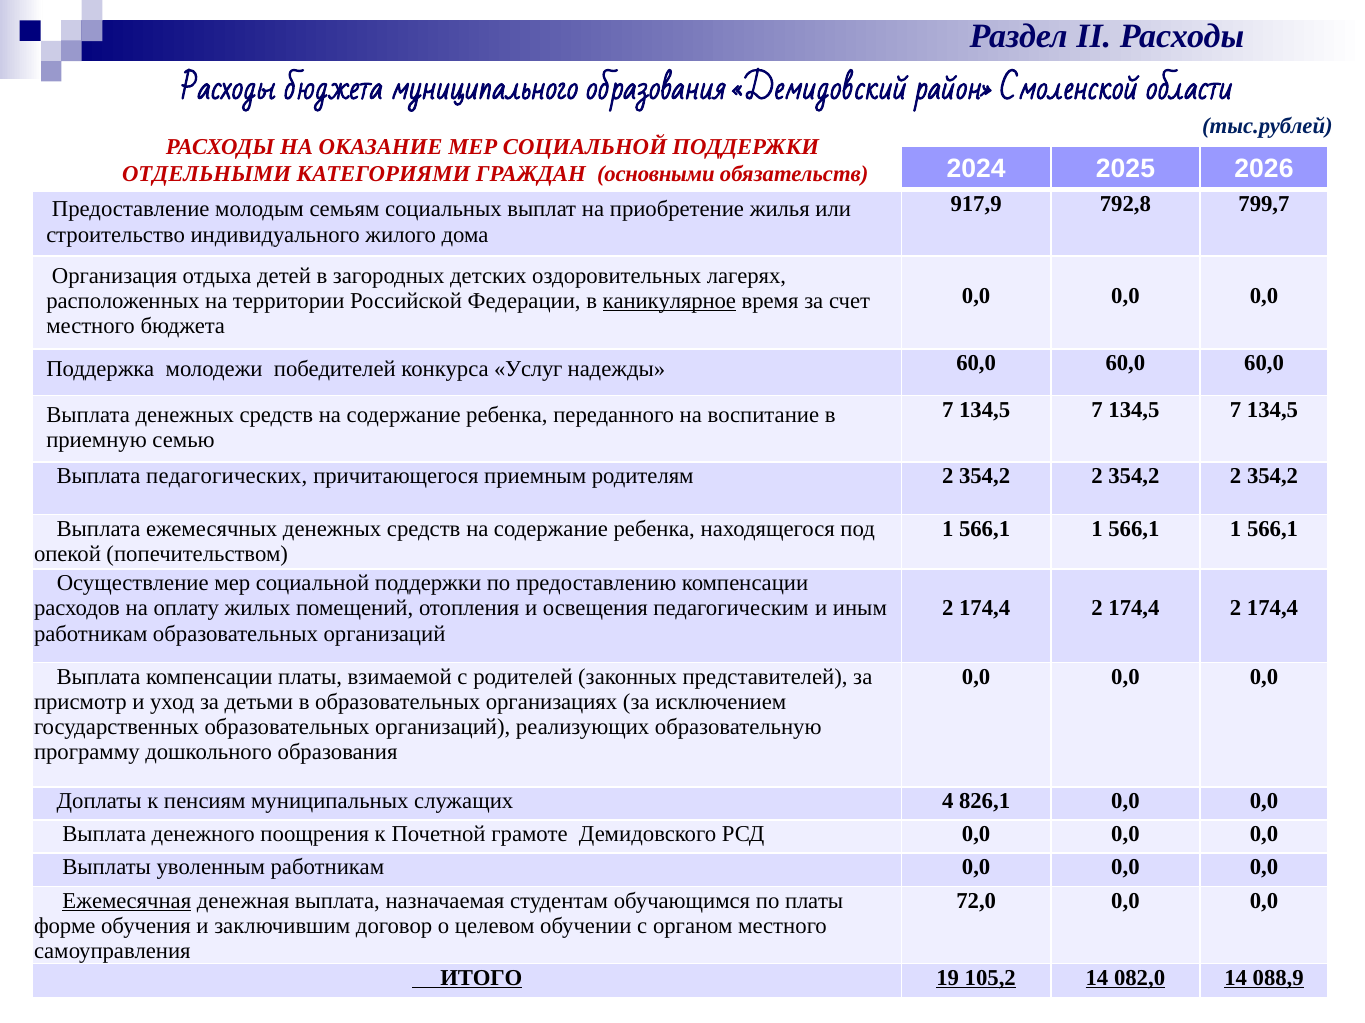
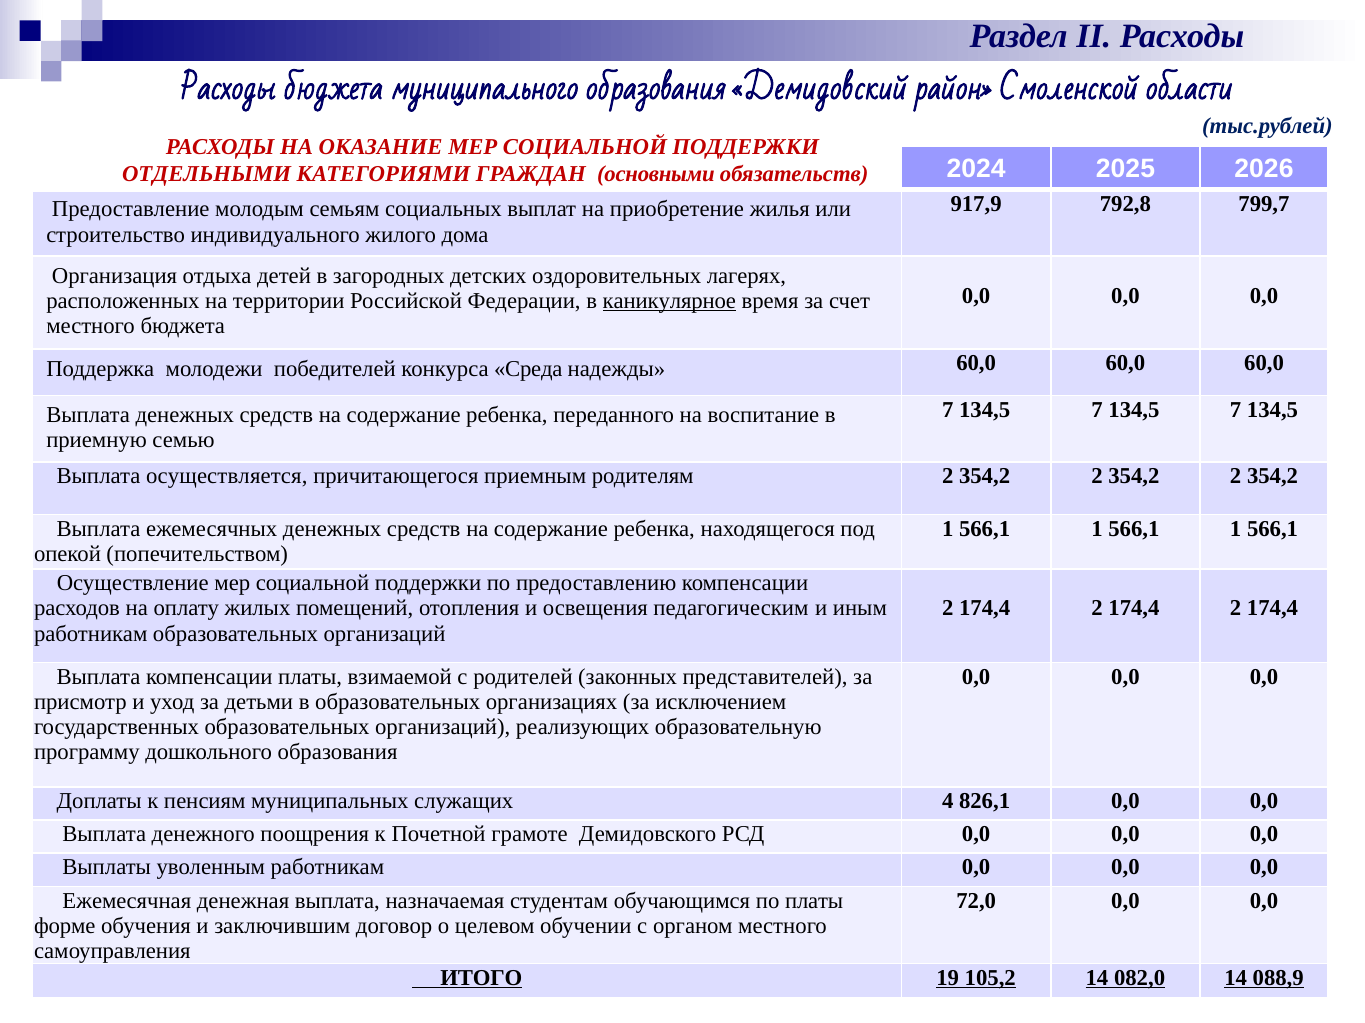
Услуг: Услуг -> Среда
педагогических: педагогических -> осуществляется
Ежемесячная underline: present -> none
